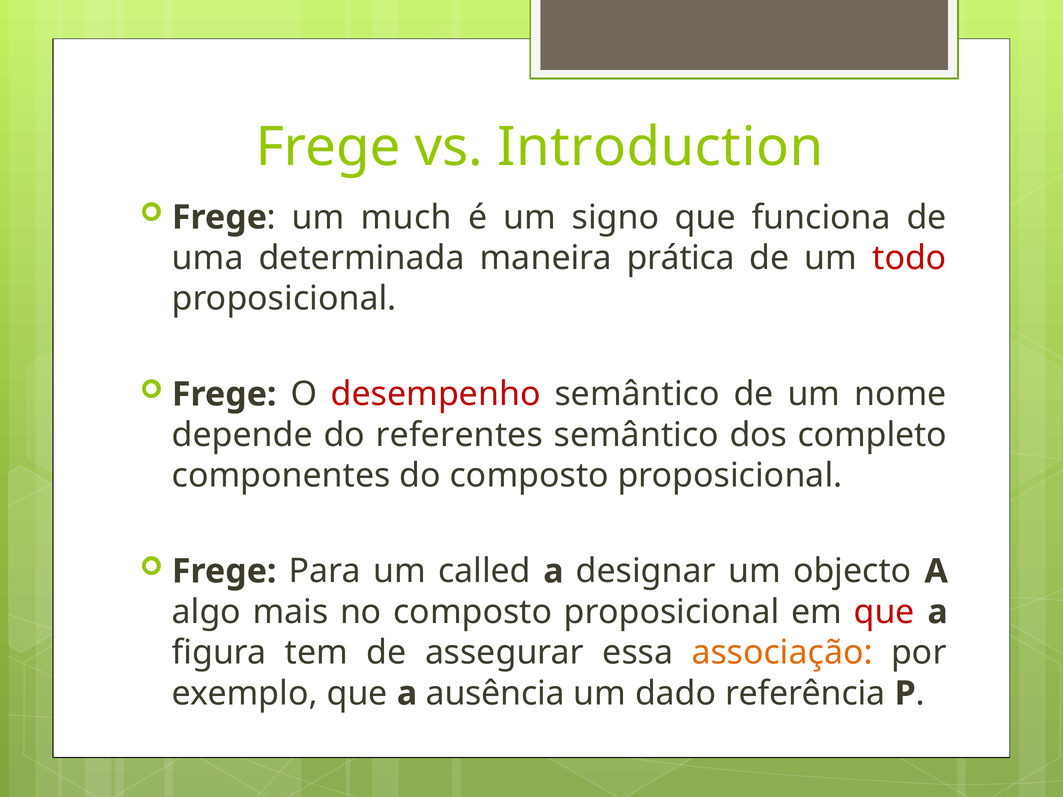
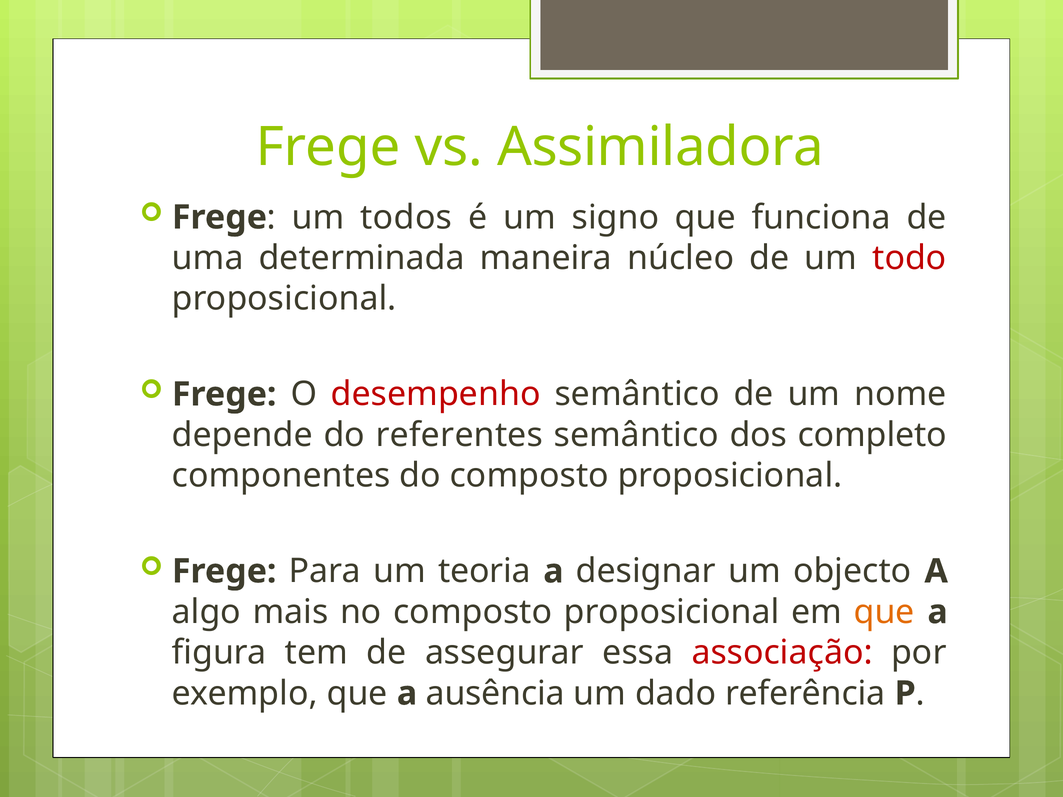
Introduction: Introduction -> Assimiladora
much: much -> todos
prática: prática -> núcleo
called: called -> teoria
que at (884, 612) colour: red -> orange
associação colour: orange -> red
